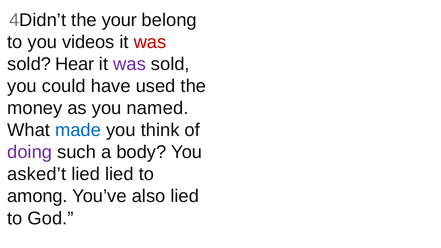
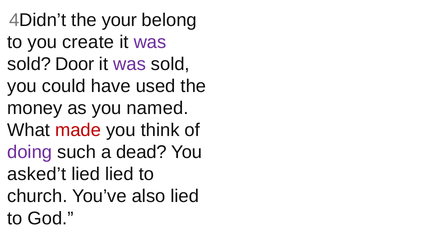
videos: videos -> create
was at (150, 42) colour: red -> purple
Hear: Hear -> Door
made colour: blue -> red
body: body -> dead
among: among -> church
